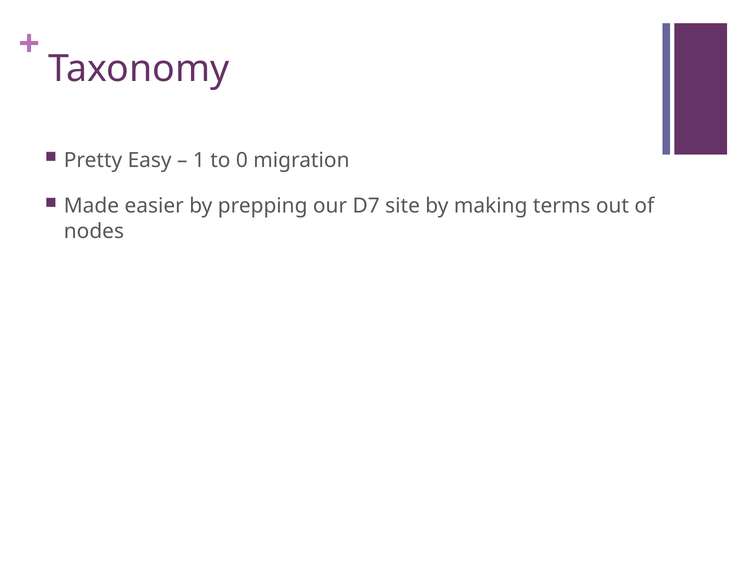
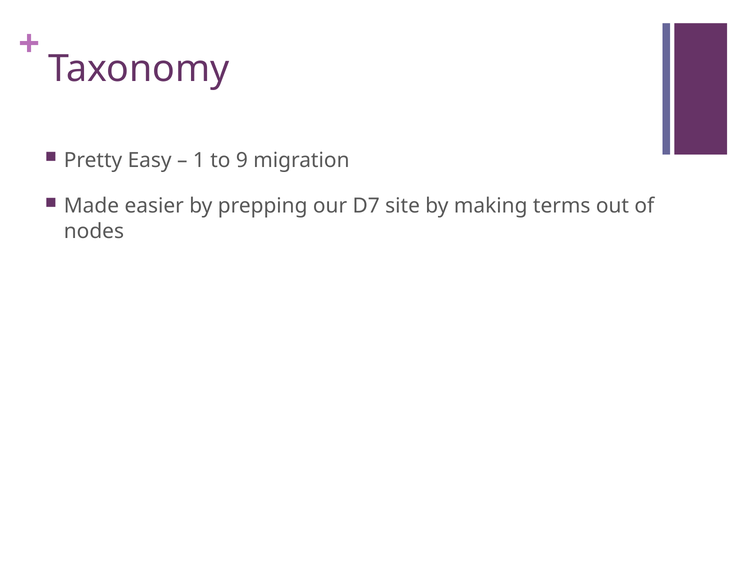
0: 0 -> 9
